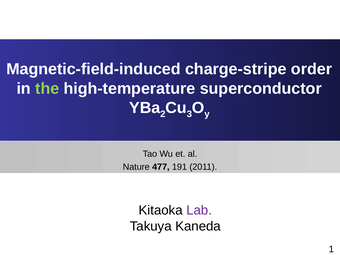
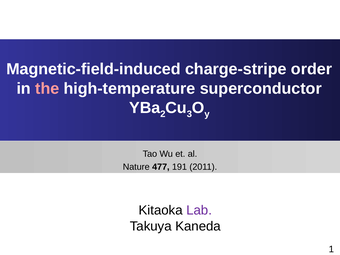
the colour: light green -> pink
